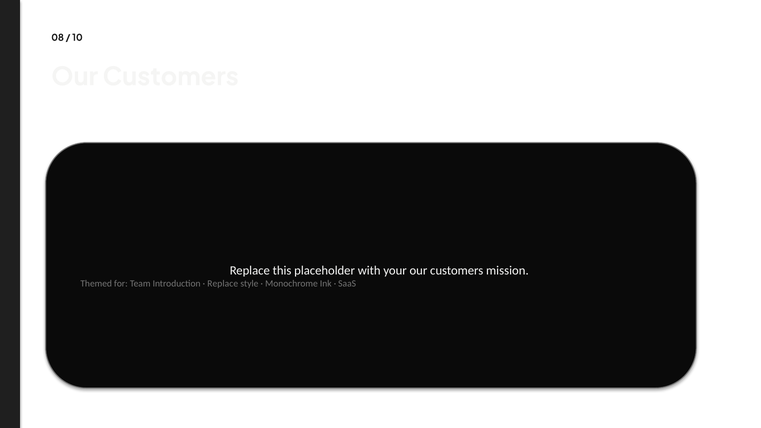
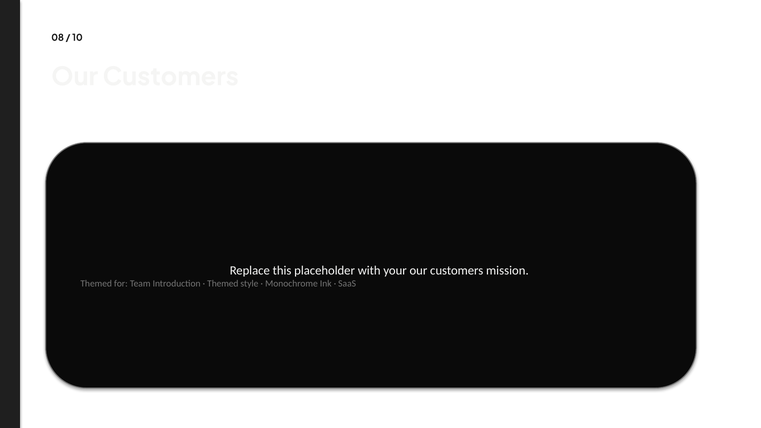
Replace at (223, 284): Replace -> Themed
